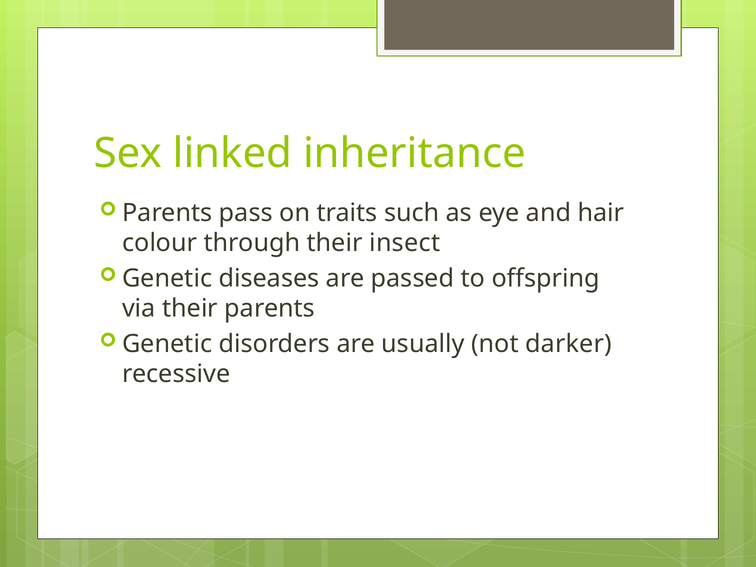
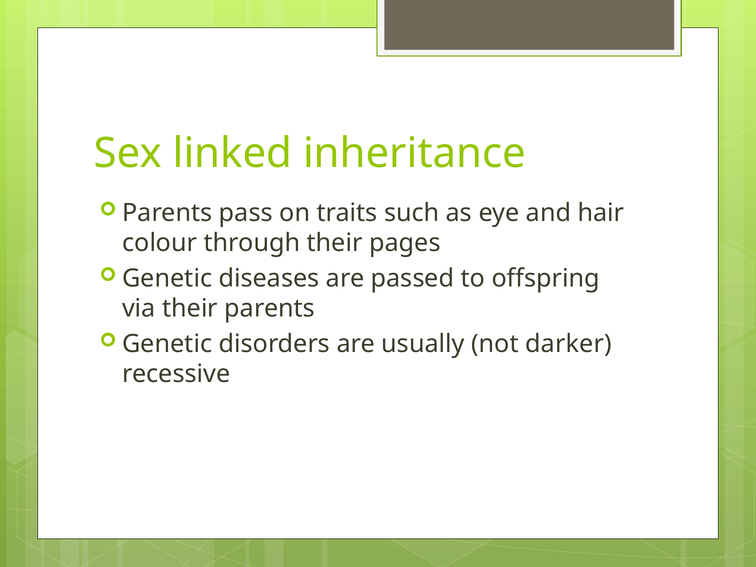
insect: insect -> pages
